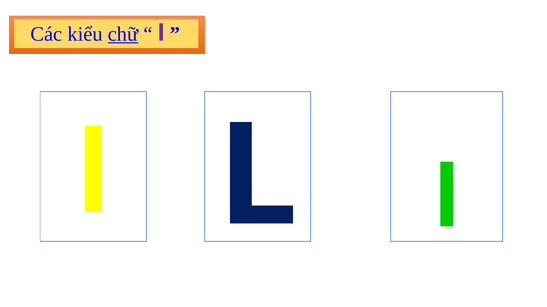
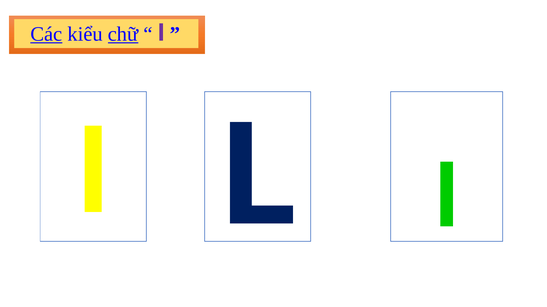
Các underline: none -> present
